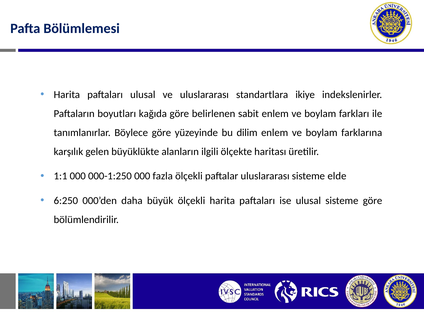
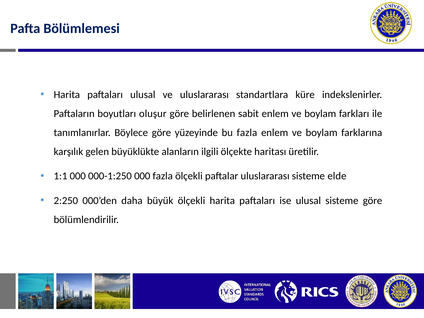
ikiye: ikiye -> küre
kağıda: kağıda -> oluşur
bu dilim: dilim -> fazla
6:250: 6:250 -> 2:250
